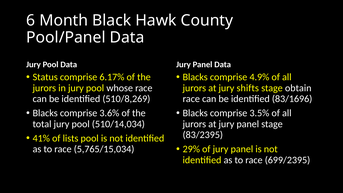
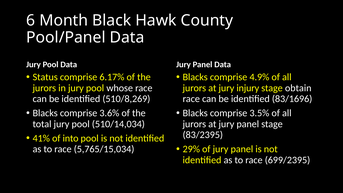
shifts: shifts -> injury
lists: lists -> into
